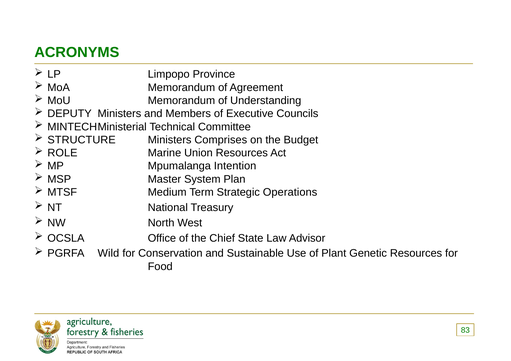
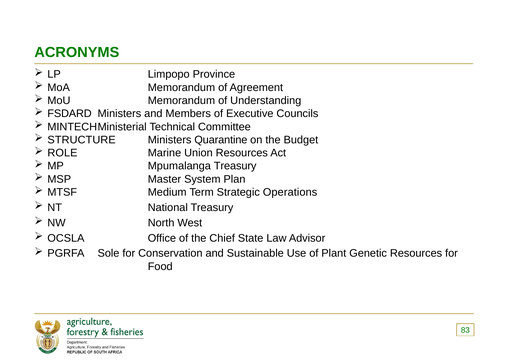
DEPUTY: DEPUTY -> FSDARD
Comprises: Comprises -> Quarantine
Mpumalanga Intention: Intention -> Treasury
Wild: Wild -> Sole
